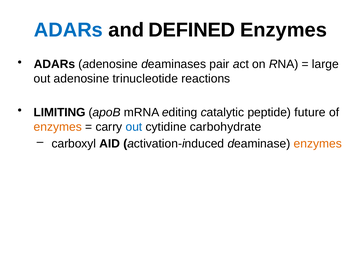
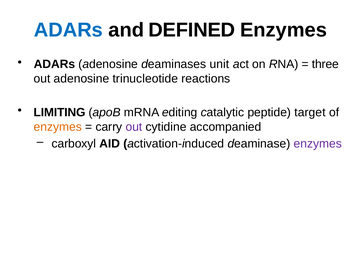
pair: pair -> unit
large: large -> three
future: future -> target
out at (134, 127) colour: blue -> purple
carbohydrate: carbohydrate -> accompanied
enzymes at (318, 144) colour: orange -> purple
